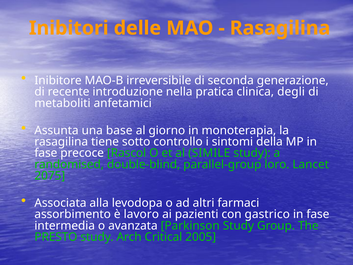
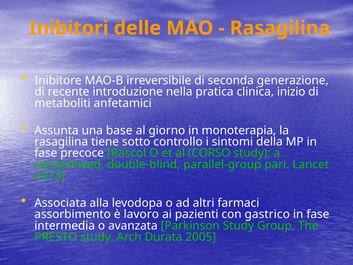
degli: degli -> inizio
SIMILE: SIMILE -> CORSO
loro: loro -> pari
2075: 2075 -> 2073
Critical: Critical -> Durata
